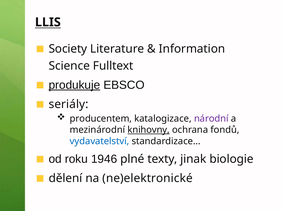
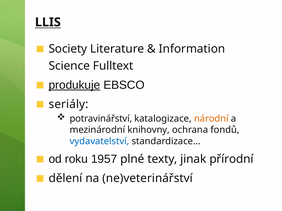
producentem: producentem -> potravinářství
národní colour: purple -> orange
knihovny underline: present -> none
1946: 1946 -> 1957
biologie: biologie -> přírodní
ne)elektronické: ne)elektronické -> ne)veterinářství
